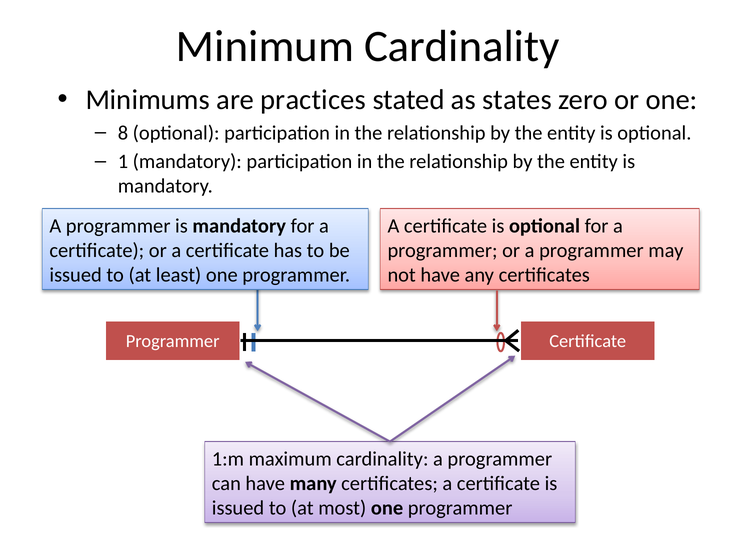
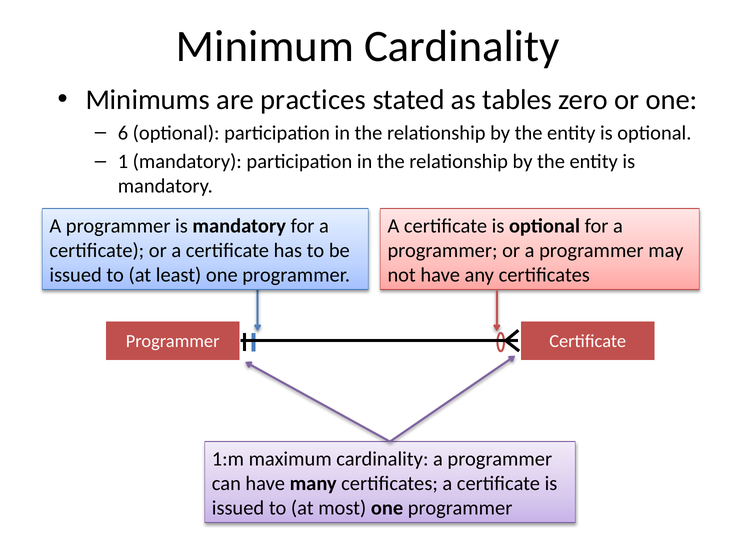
states: states -> tables
8: 8 -> 6
